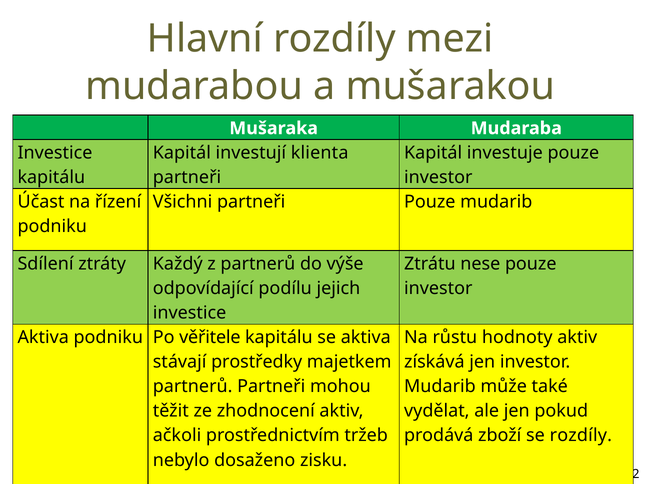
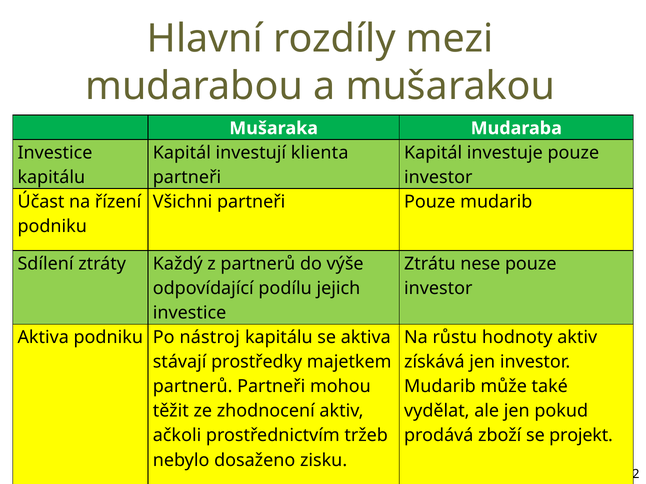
věřitele: věřitele -> nástroj
se rozdíly: rozdíly -> projekt
